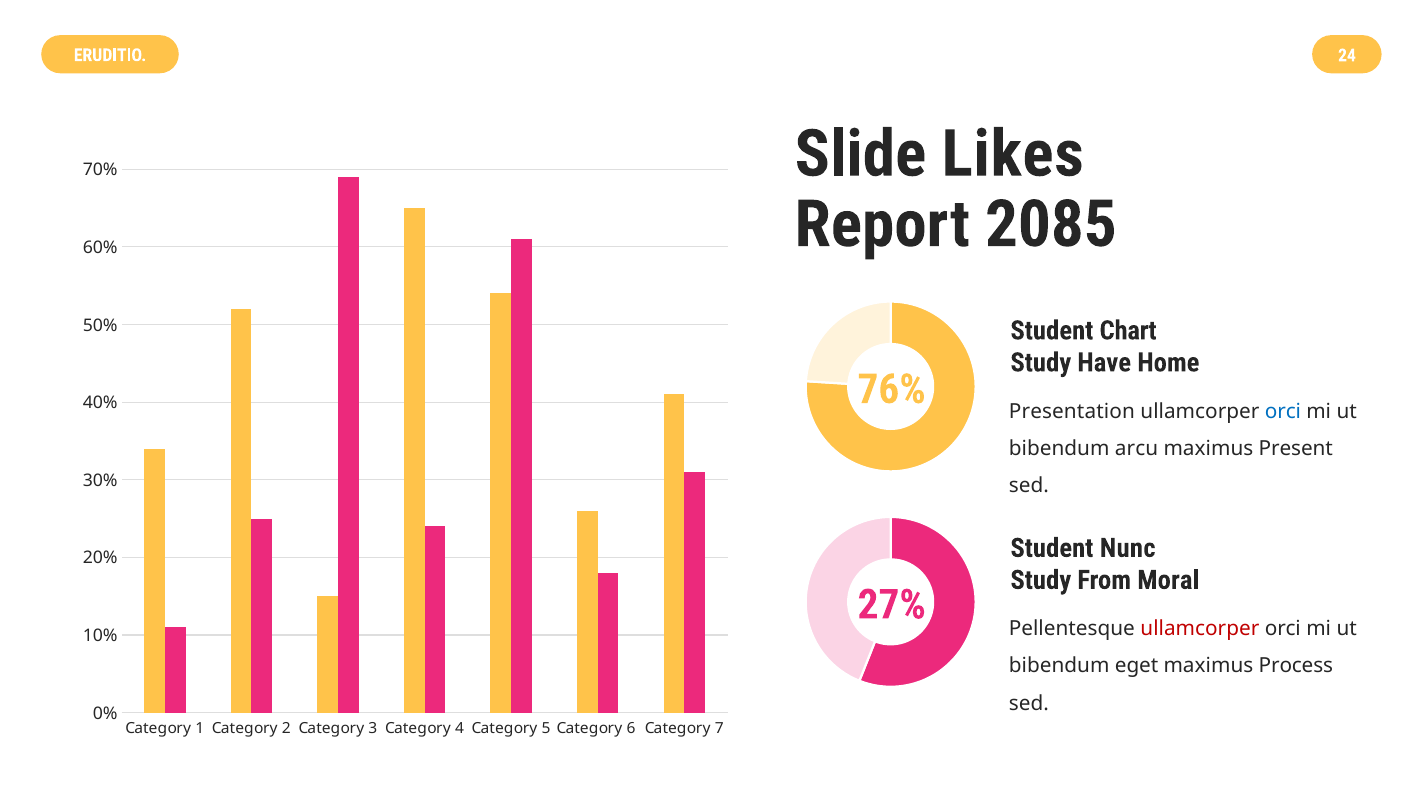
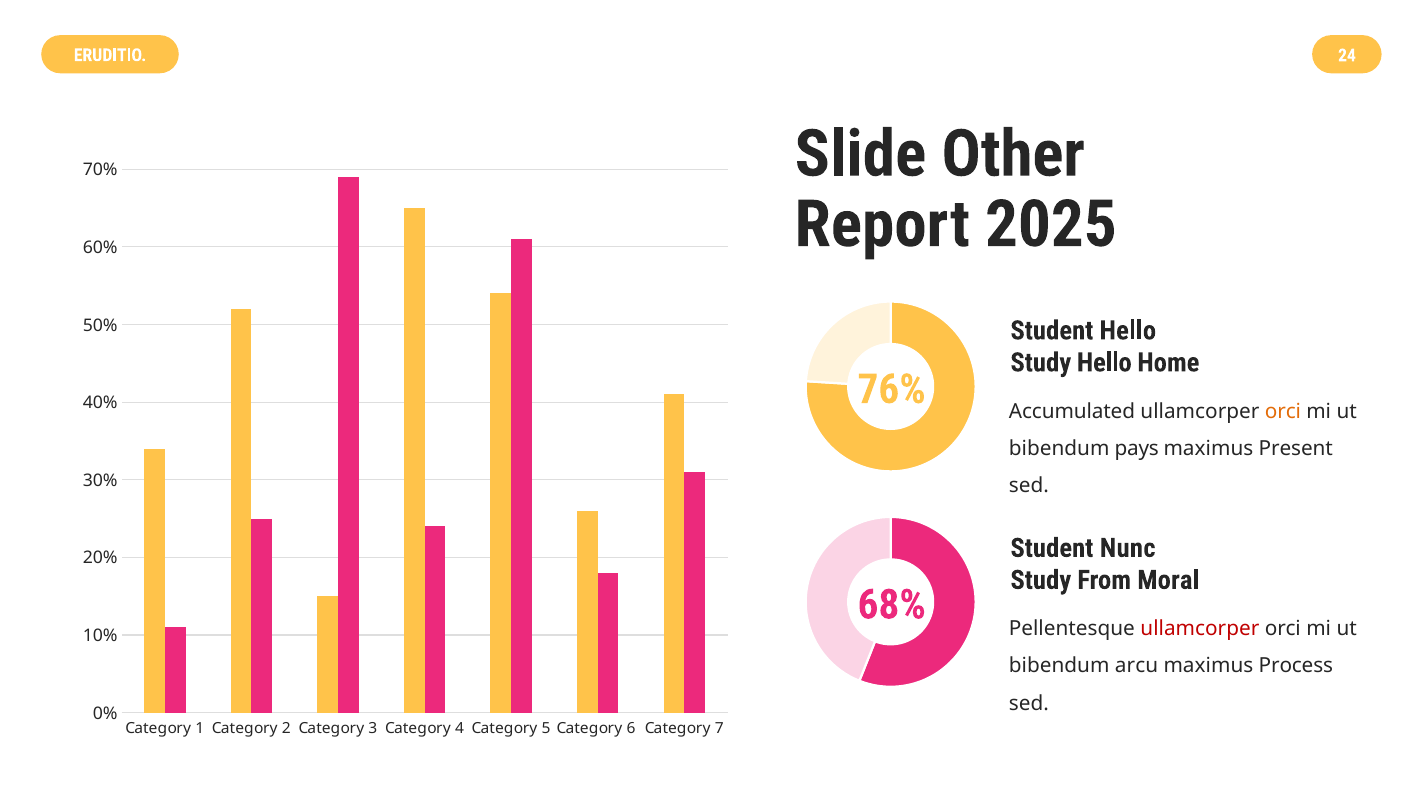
Likes: Likes -> Other
2085: 2085 -> 2025
Student Chart: Chart -> Hello
Study Have: Have -> Hello
Presentation: Presentation -> Accumulated
orci at (1283, 411) colour: blue -> orange
arcu: arcu -> pays
27%: 27% -> 68%
eget: eget -> arcu
